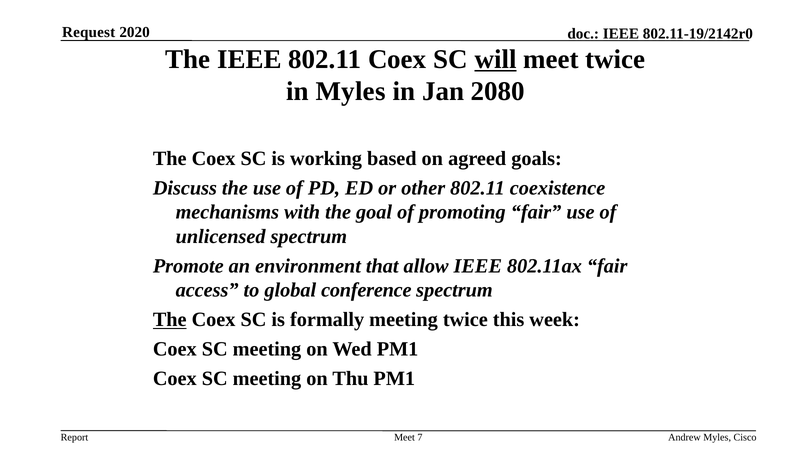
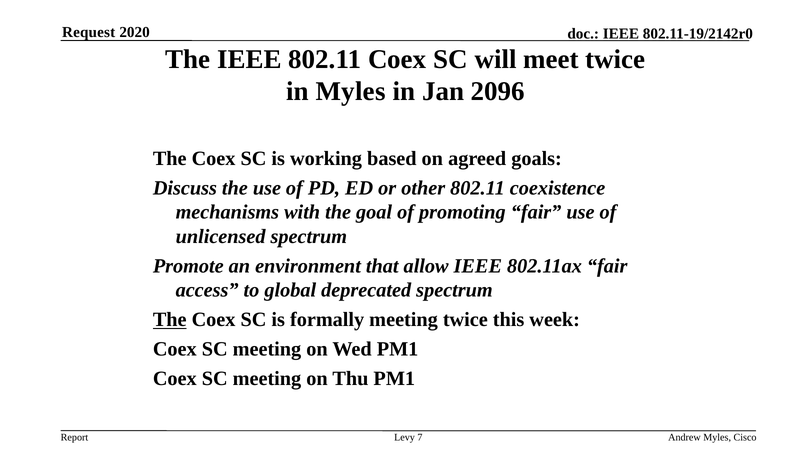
will underline: present -> none
2080: 2080 -> 2096
conference: conference -> deprecated
Meet at (405, 437): Meet -> Levy
